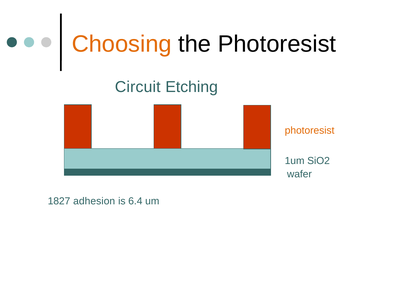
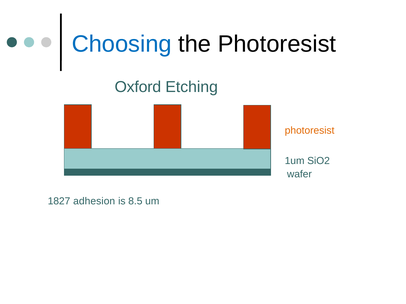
Choosing colour: orange -> blue
Circuit: Circuit -> Oxford
6.4: 6.4 -> 8.5
